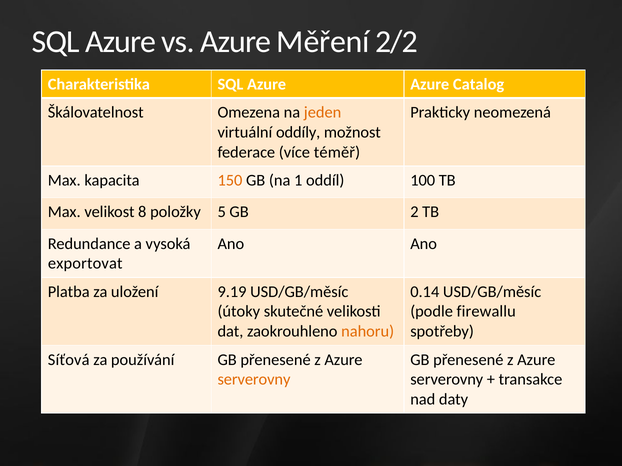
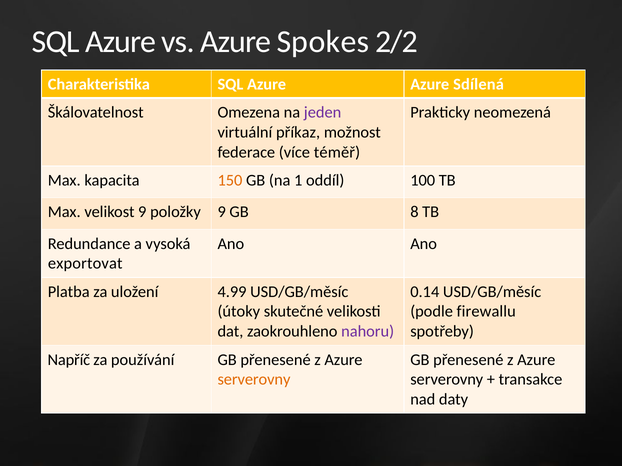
Měření: Měření -> Spokes
Catalog: Catalog -> Sdílená
jeden colour: orange -> purple
oddíly: oddíly -> příkaz
velikost 8: 8 -> 9
položky 5: 5 -> 9
2: 2 -> 8
9.19: 9.19 -> 4.99
nahoru colour: orange -> purple
Síťová: Síťová -> Napříč
